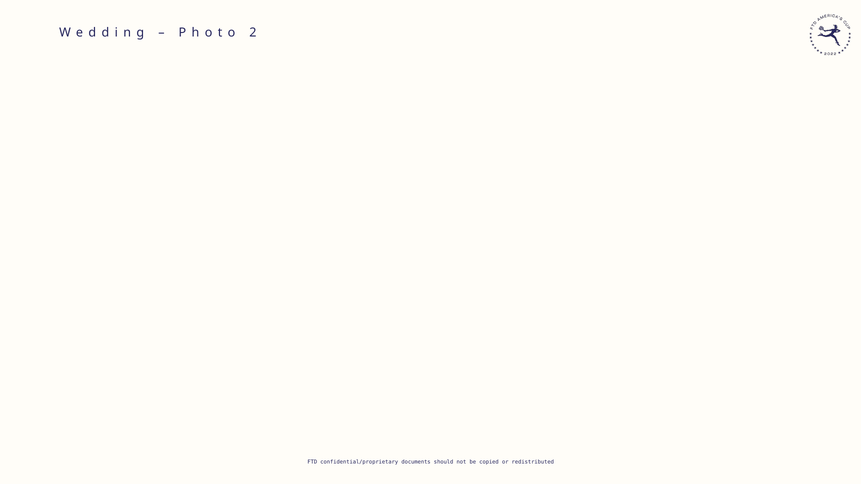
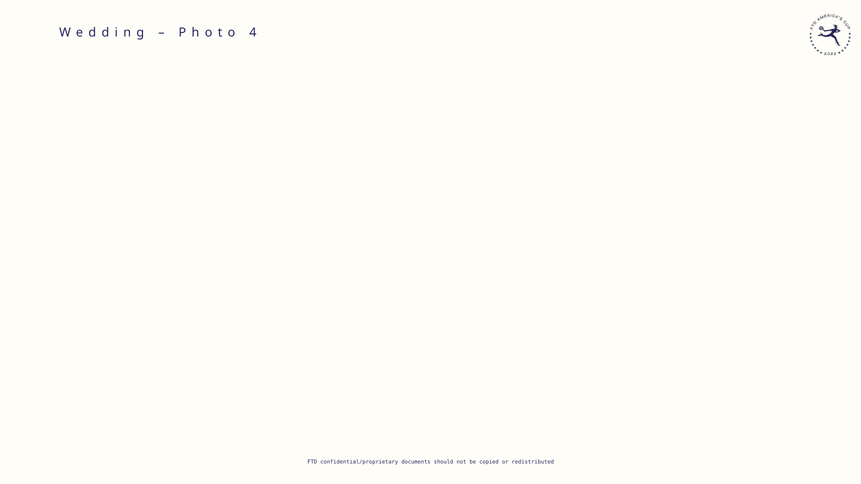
2: 2 -> 4
